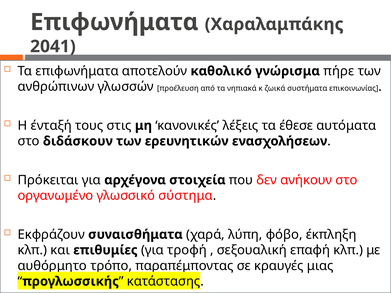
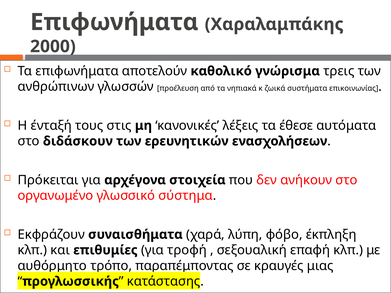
2041: 2041 -> 2000
πήρε: πήρε -> τρεις
